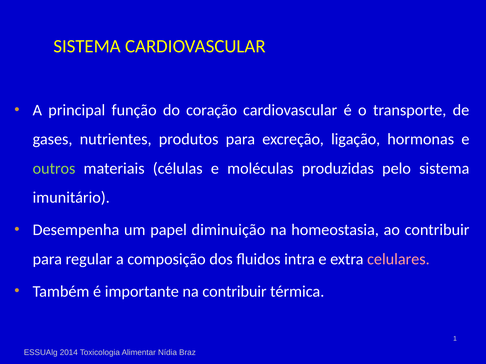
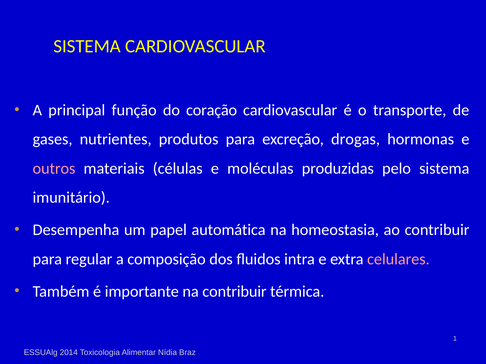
ligação: ligação -> drogas
outros colour: light green -> pink
diminuição: diminuição -> automática
